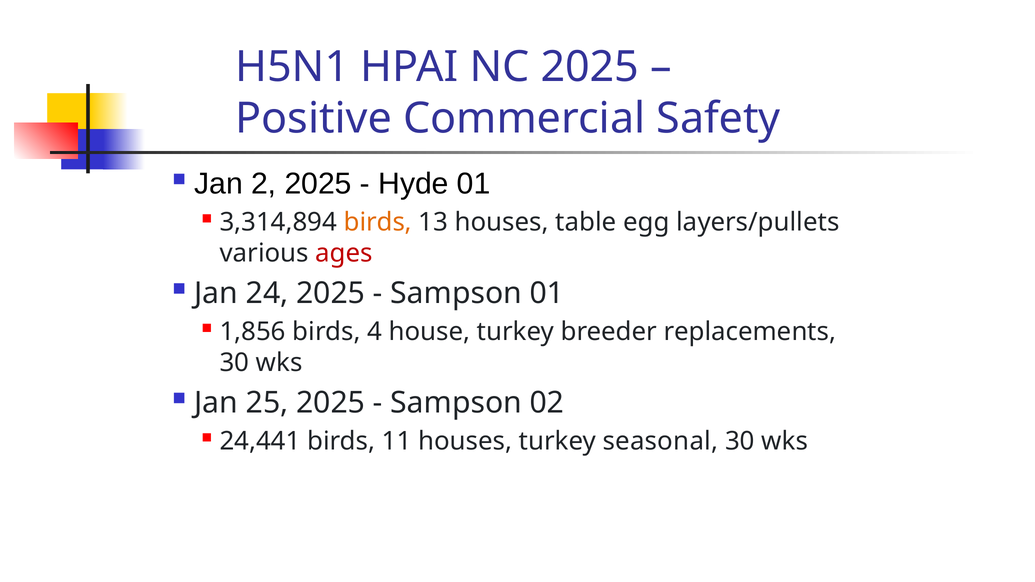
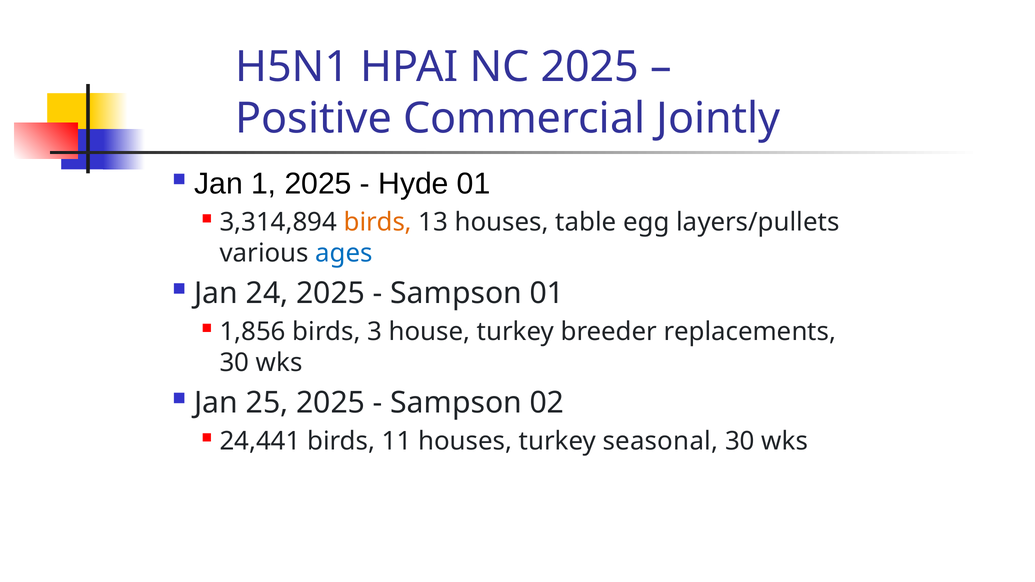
Safety: Safety -> Jointly
2: 2 -> 1
ages colour: red -> blue
4: 4 -> 3
